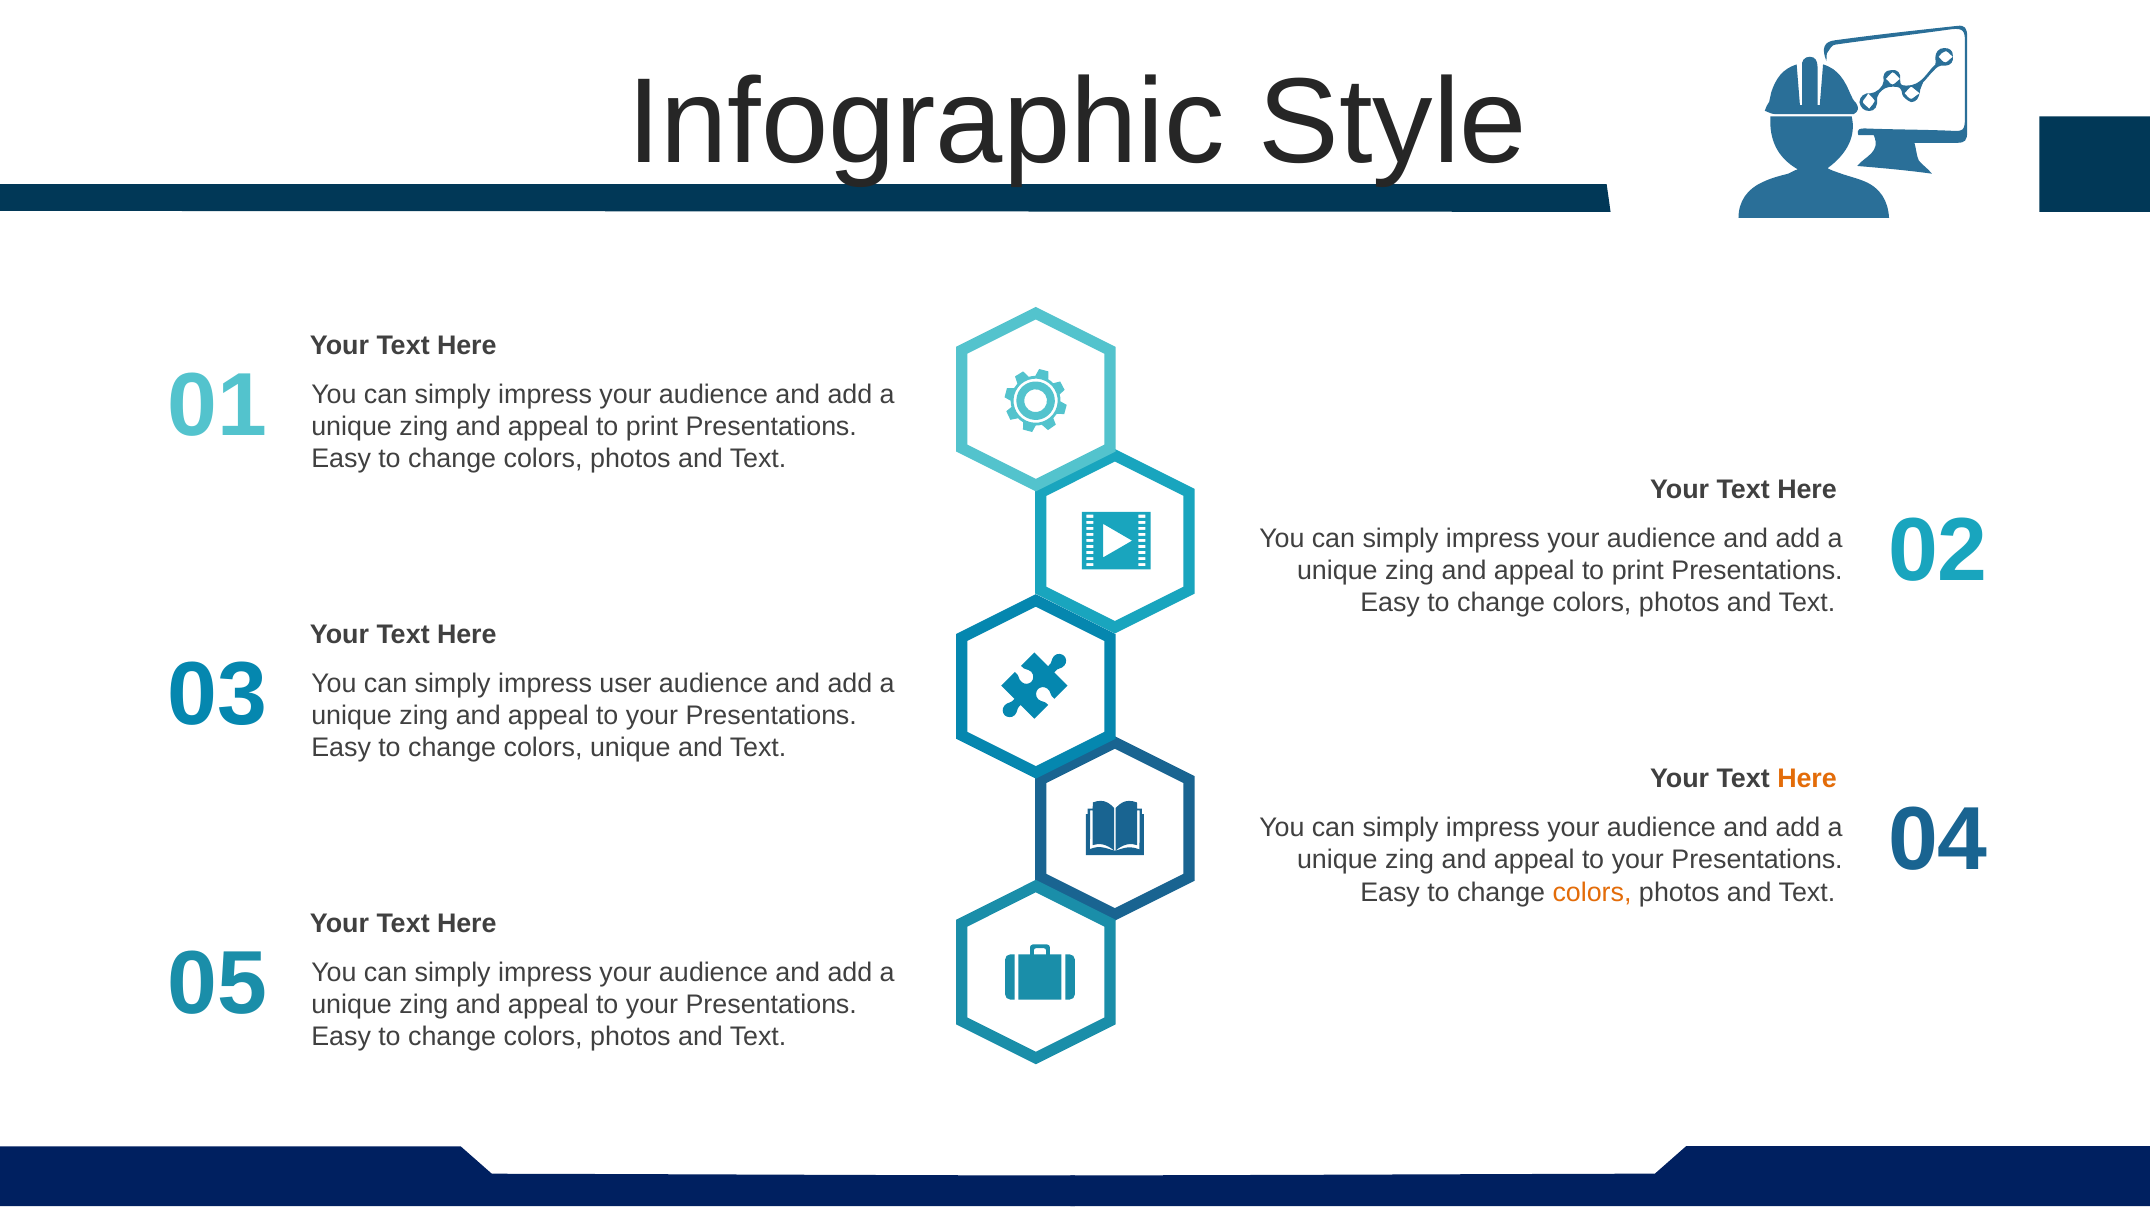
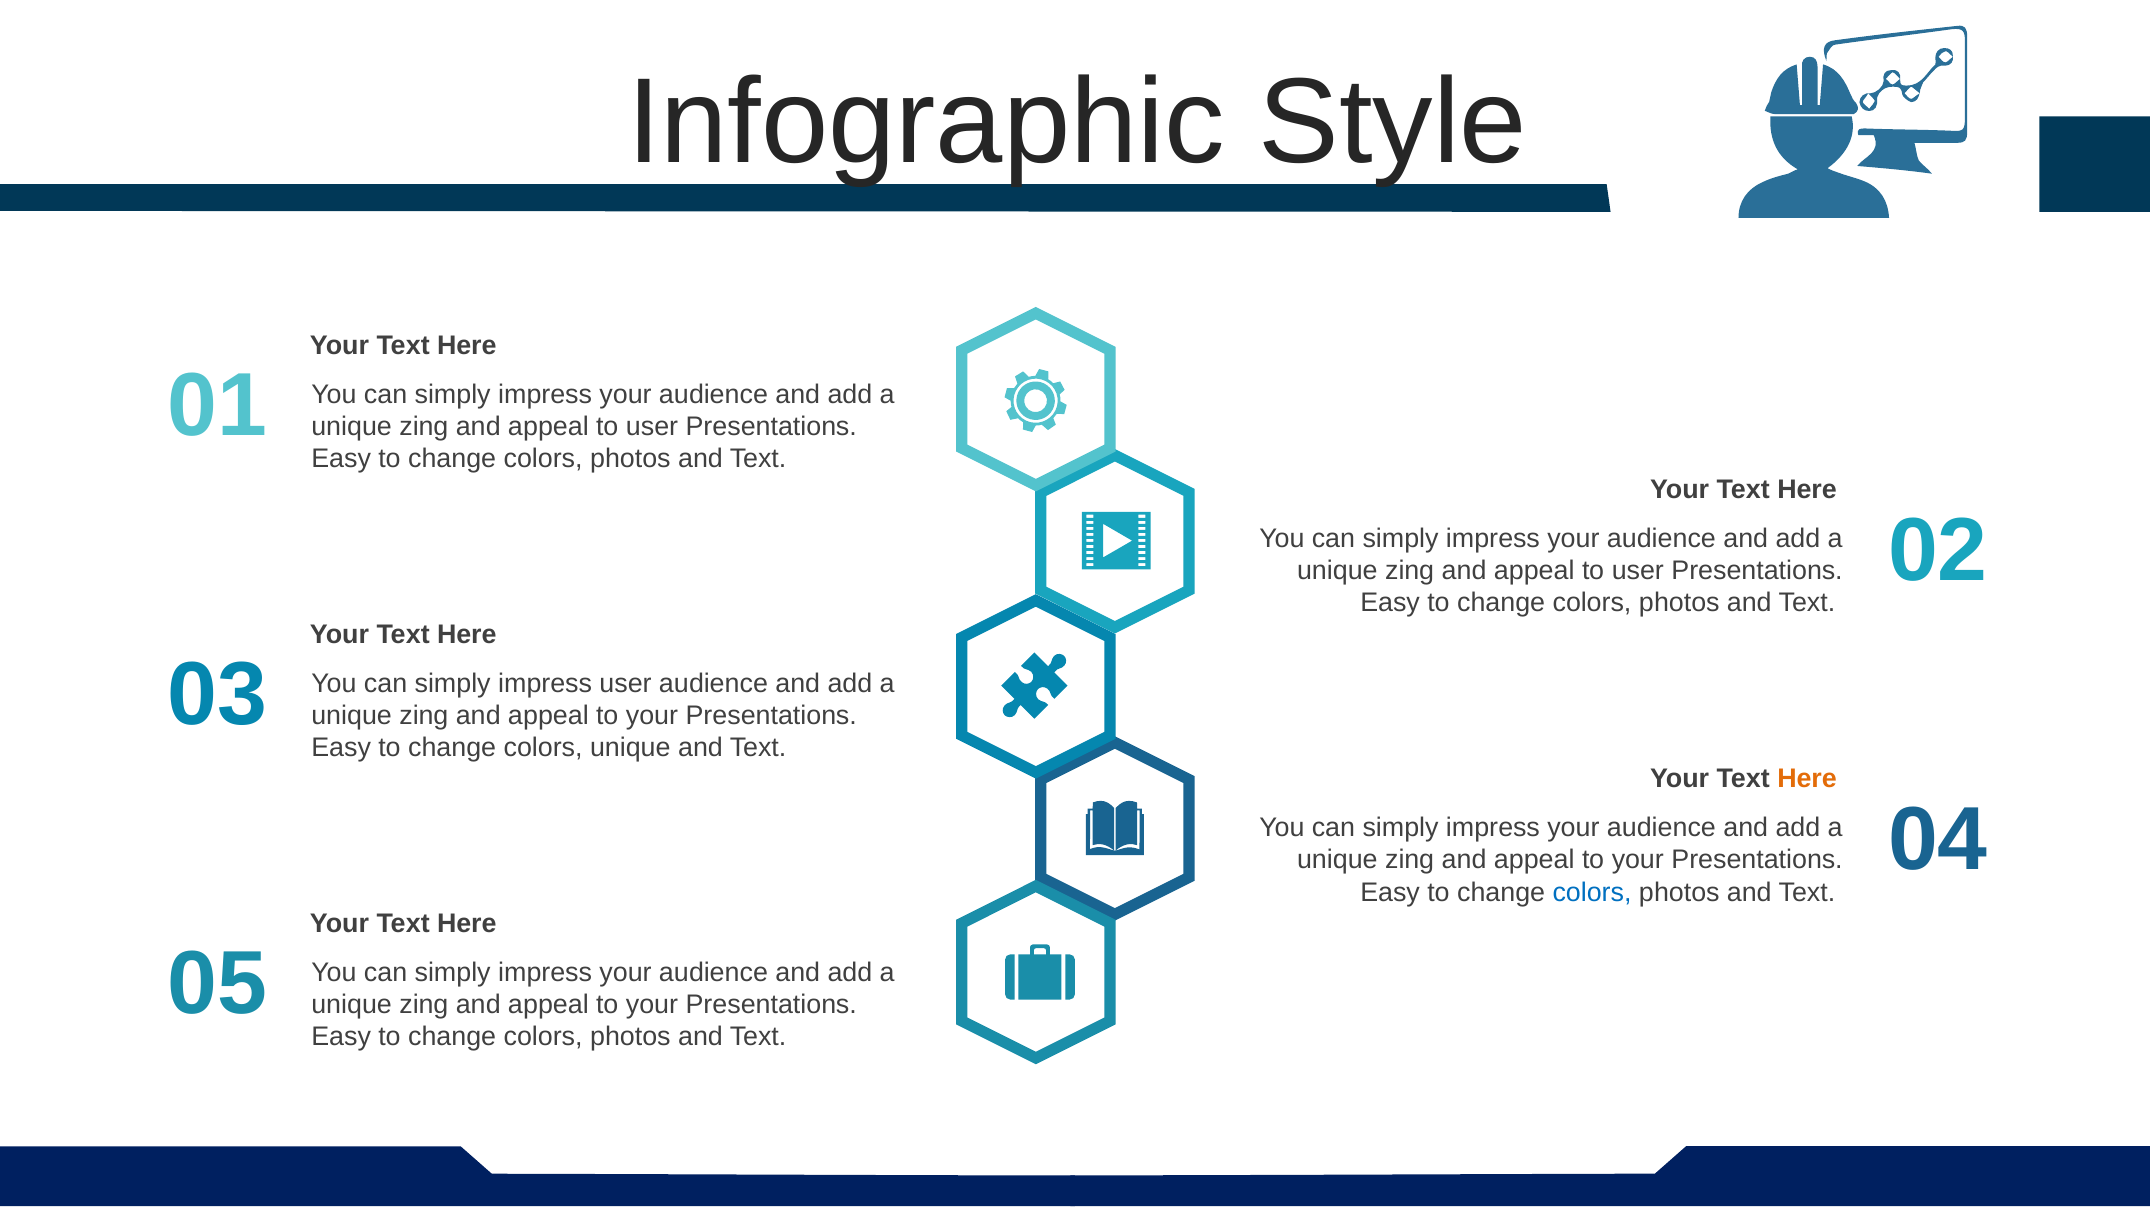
print at (652, 427): print -> user
print at (1638, 571): print -> user
colors at (1592, 892) colour: orange -> blue
